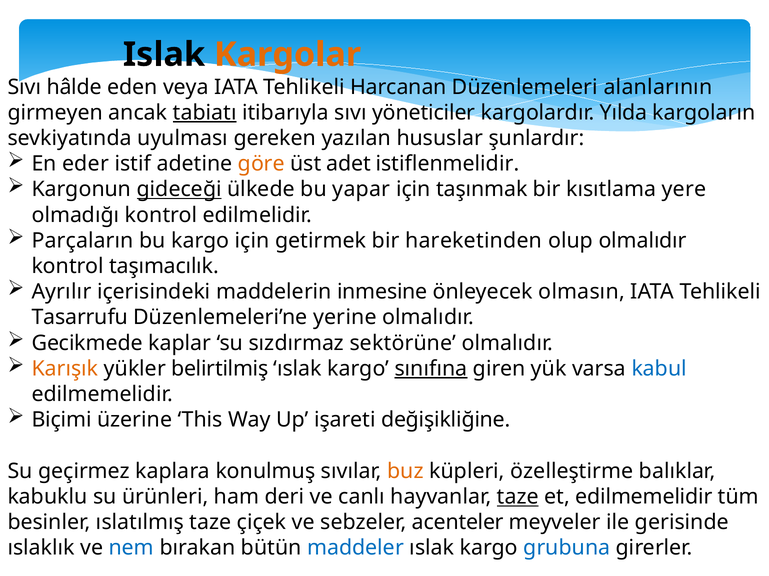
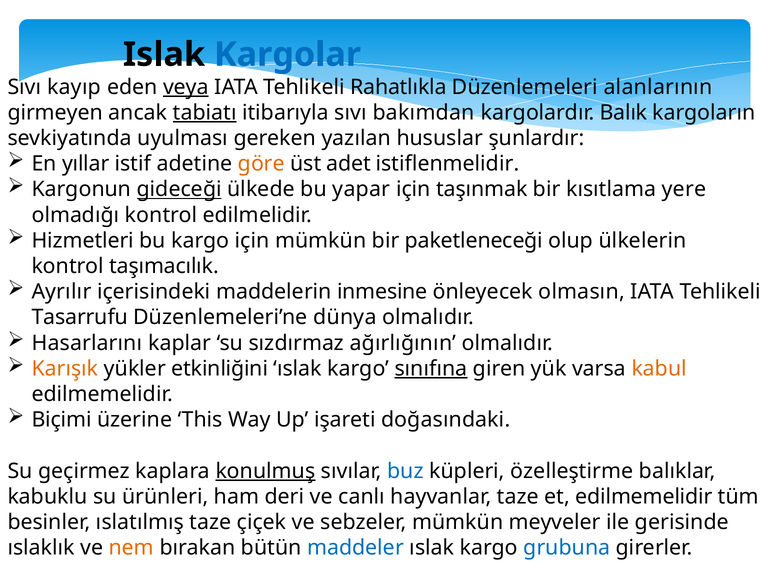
Kargolar colour: orange -> blue
hâlde: hâlde -> kayıp
veya underline: none -> present
Harcanan: Harcanan -> Rahatlıkla
yöneticiler: yöneticiler -> bakımdan
Yılda: Yılda -> Balık
eder: eder -> yıllar
Parçaların: Parçaların -> Hizmetleri
için getirmek: getirmek -> mümkün
hareketinden: hareketinden -> paketleneceği
olup olmalıdır: olmalıdır -> ülkelerin
yerine: yerine -> dünya
Gecikmede: Gecikmede -> Hasarlarını
sektörüne: sektörüne -> ağırlığının
belirtilmiş: belirtilmiş -> etkinliğini
kabul colour: blue -> orange
değişikliğine: değişikliğine -> doğasındaki
konulmuş underline: none -> present
buz colour: orange -> blue
taze at (518, 497) underline: present -> none
sebzeler acenteler: acenteler -> mümkün
nem colour: blue -> orange
